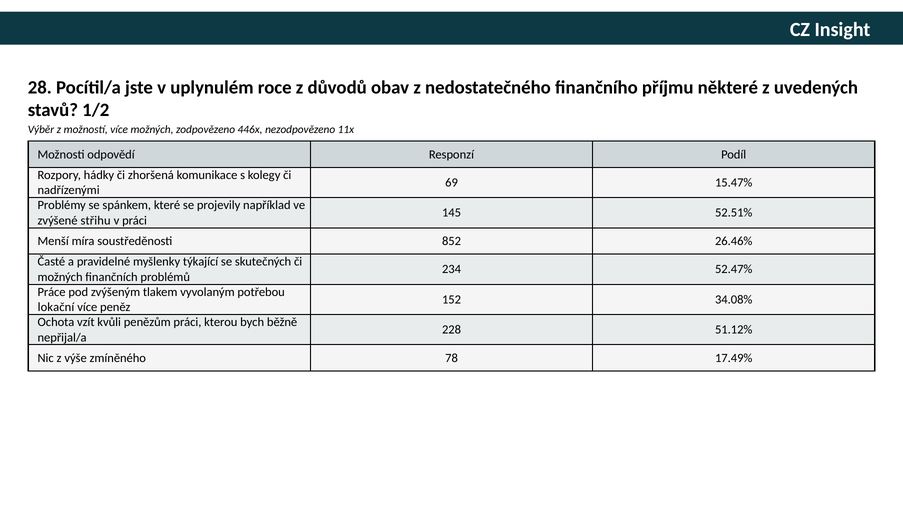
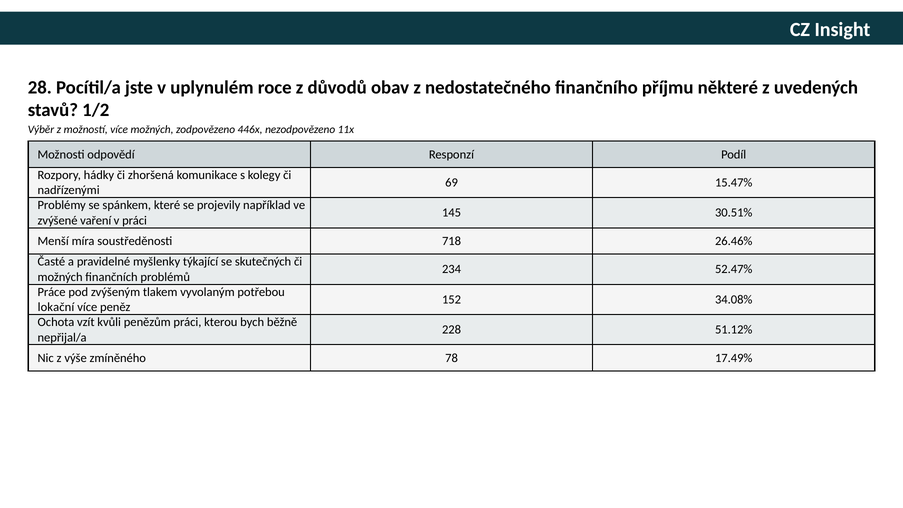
52.51%: 52.51% -> 30.51%
střihu: střihu -> vaření
852: 852 -> 718
